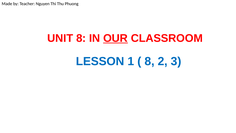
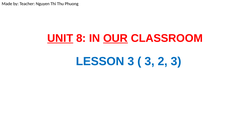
UNIT underline: none -> present
LESSON 1: 1 -> 3
8 at (150, 61): 8 -> 3
